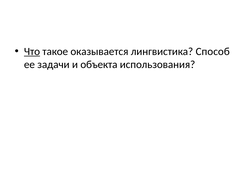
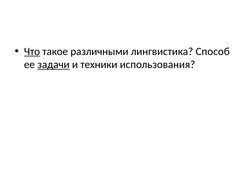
оказывается: оказывается -> различными
задачи underline: none -> present
объекта: объекта -> техники
